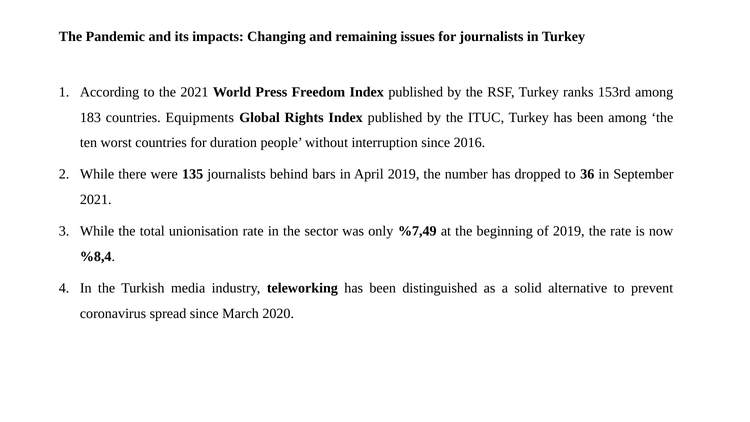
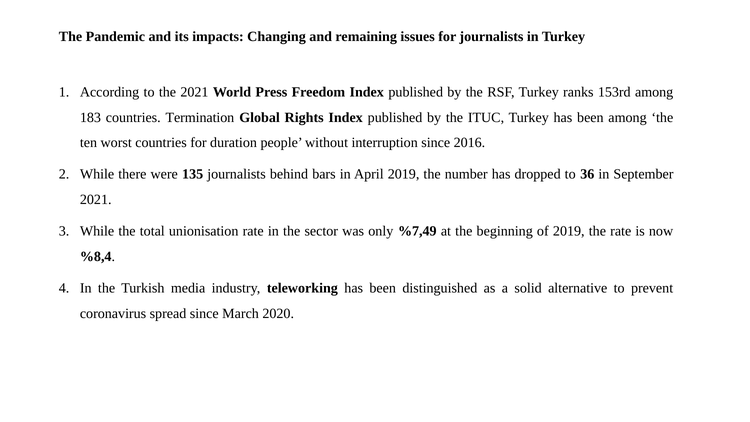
Equipments: Equipments -> Termination
